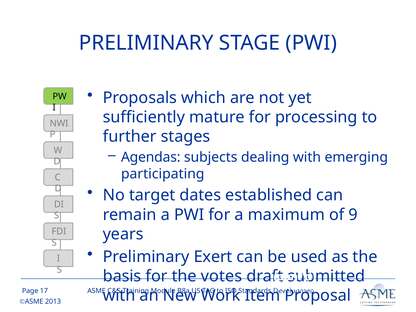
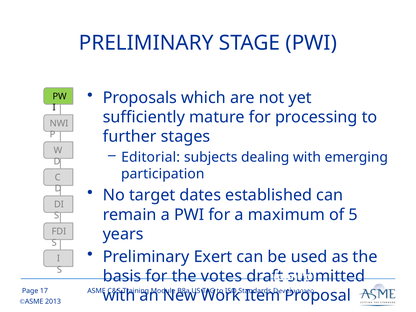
Agendas: Agendas -> Editorial
participating: participating -> participation
9: 9 -> 5
